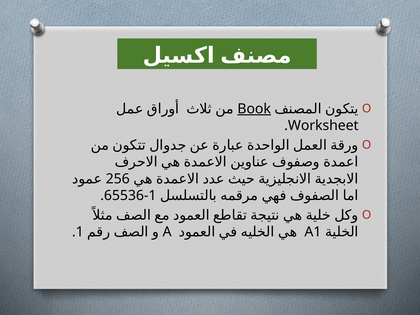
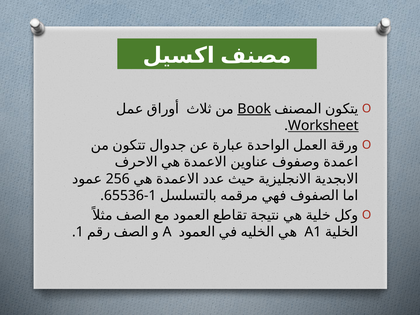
Worksheet underline: none -> present
